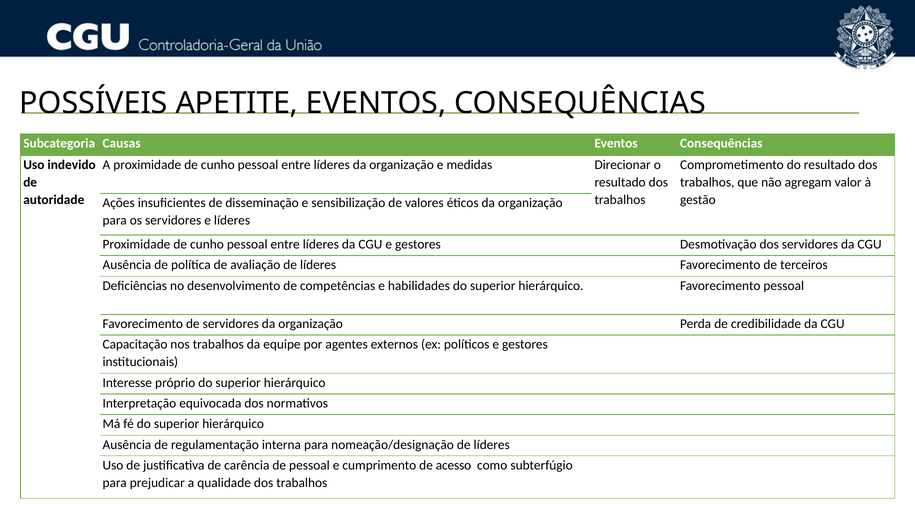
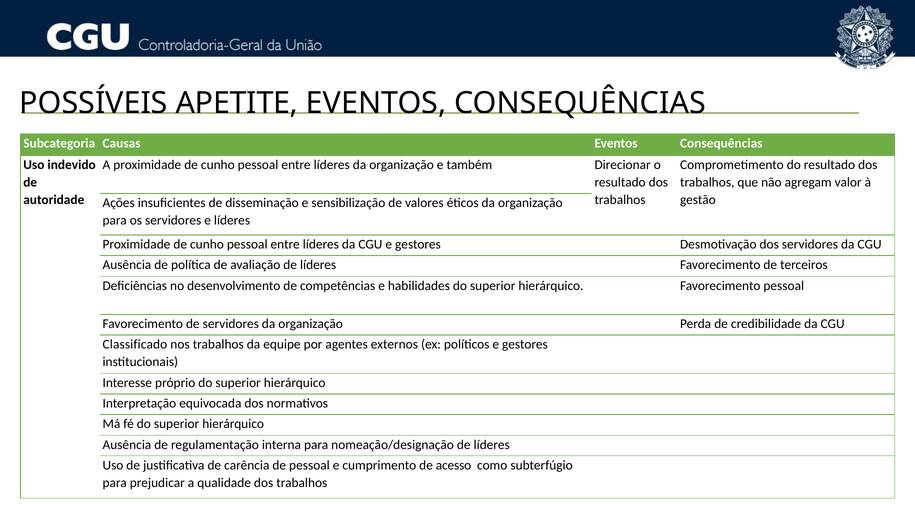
medidas: medidas -> também
Capacitação: Capacitação -> Classificado
